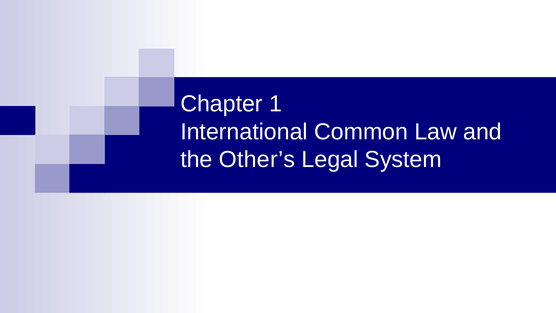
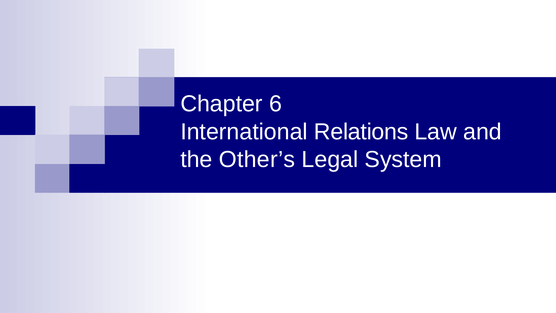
1: 1 -> 6
Common: Common -> Relations
